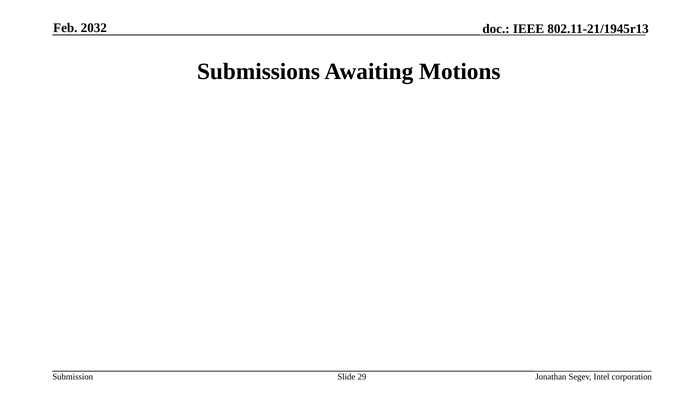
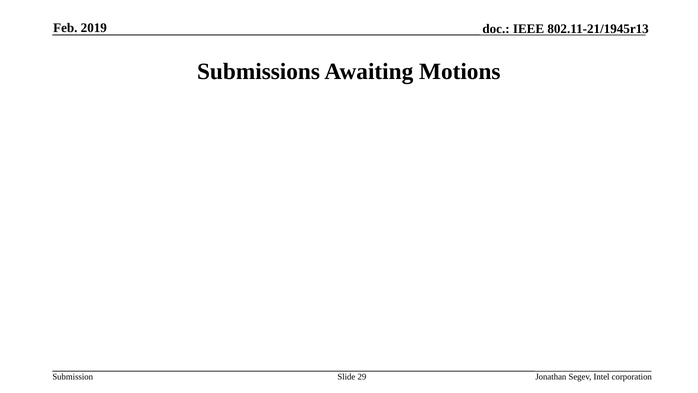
2032: 2032 -> 2019
